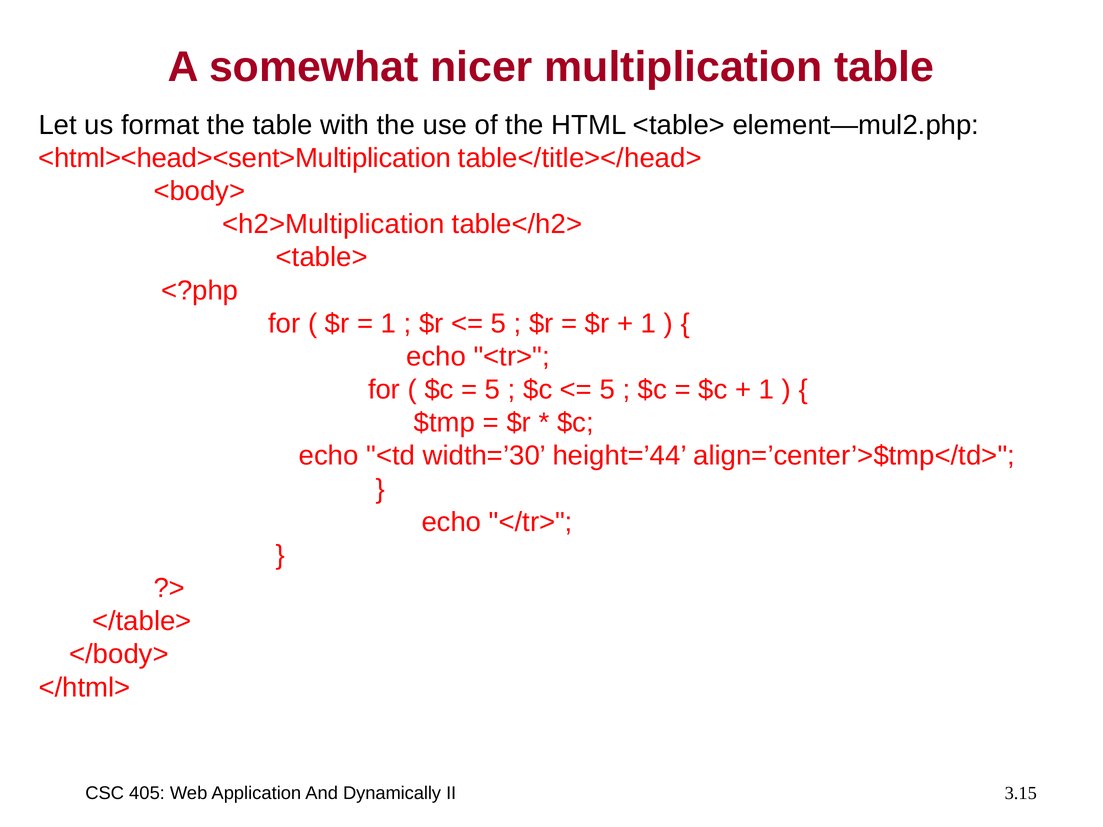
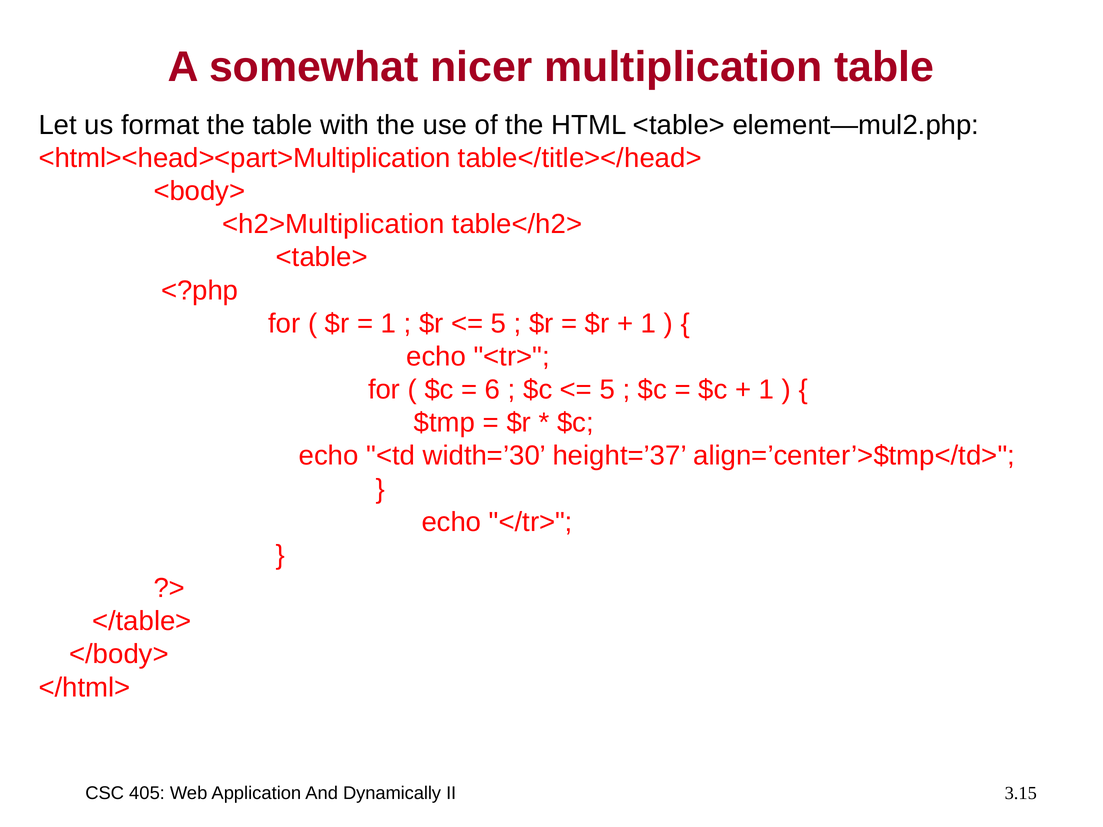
<html><head><sent>Multiplication: <html><head><sent>Multiplication -> <html><head><part>Multiplication
5 at (493, 390): 5 -> 6
height=’44: height=’44 -> height=’37
